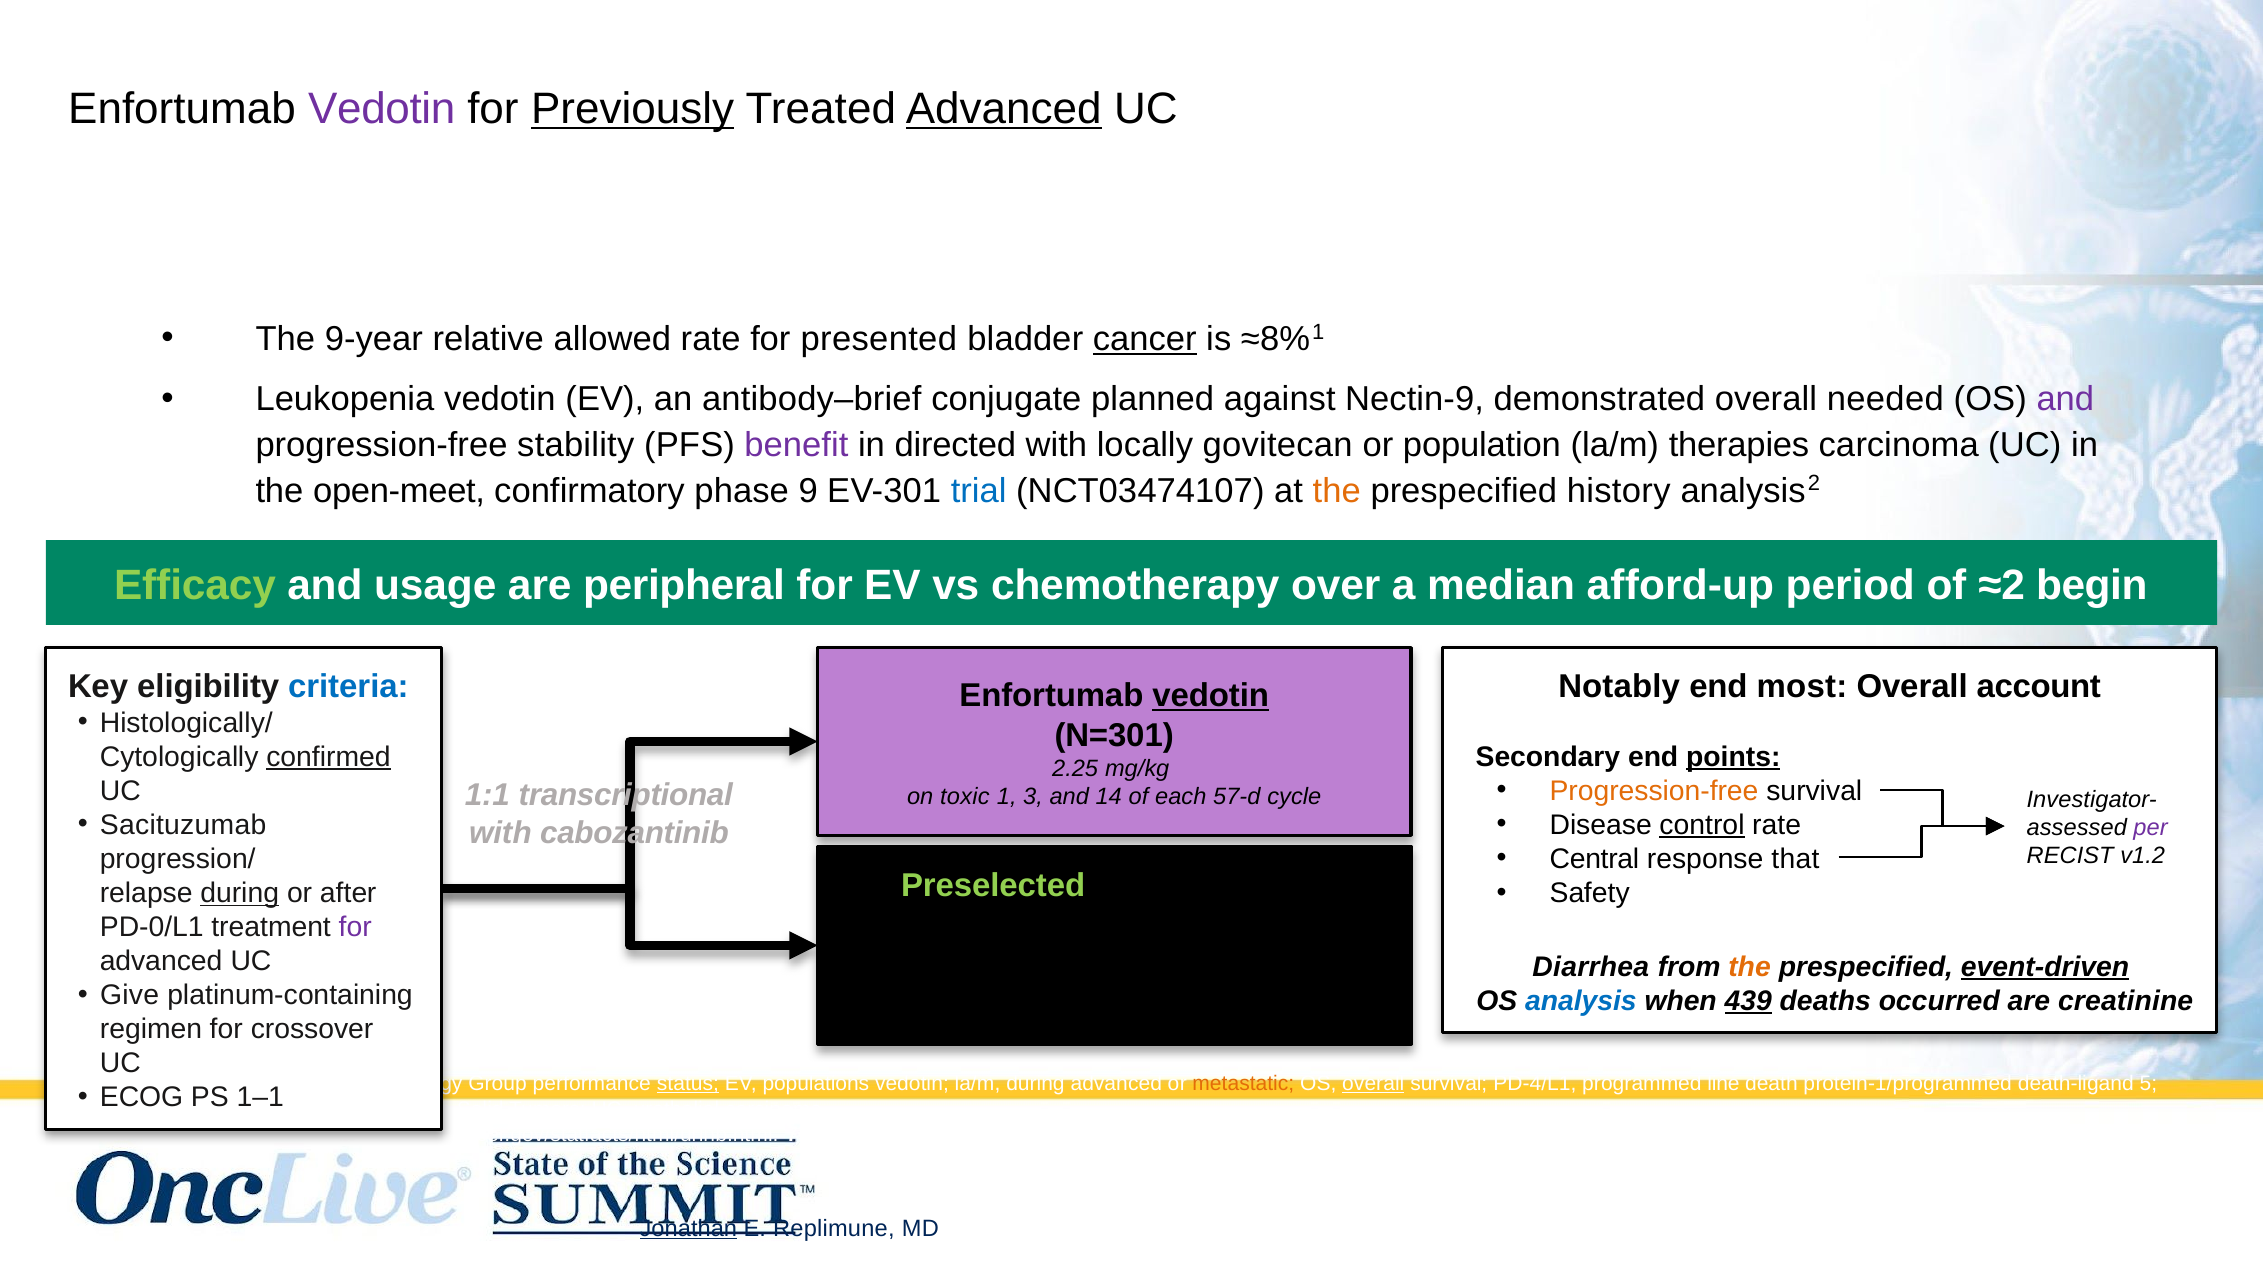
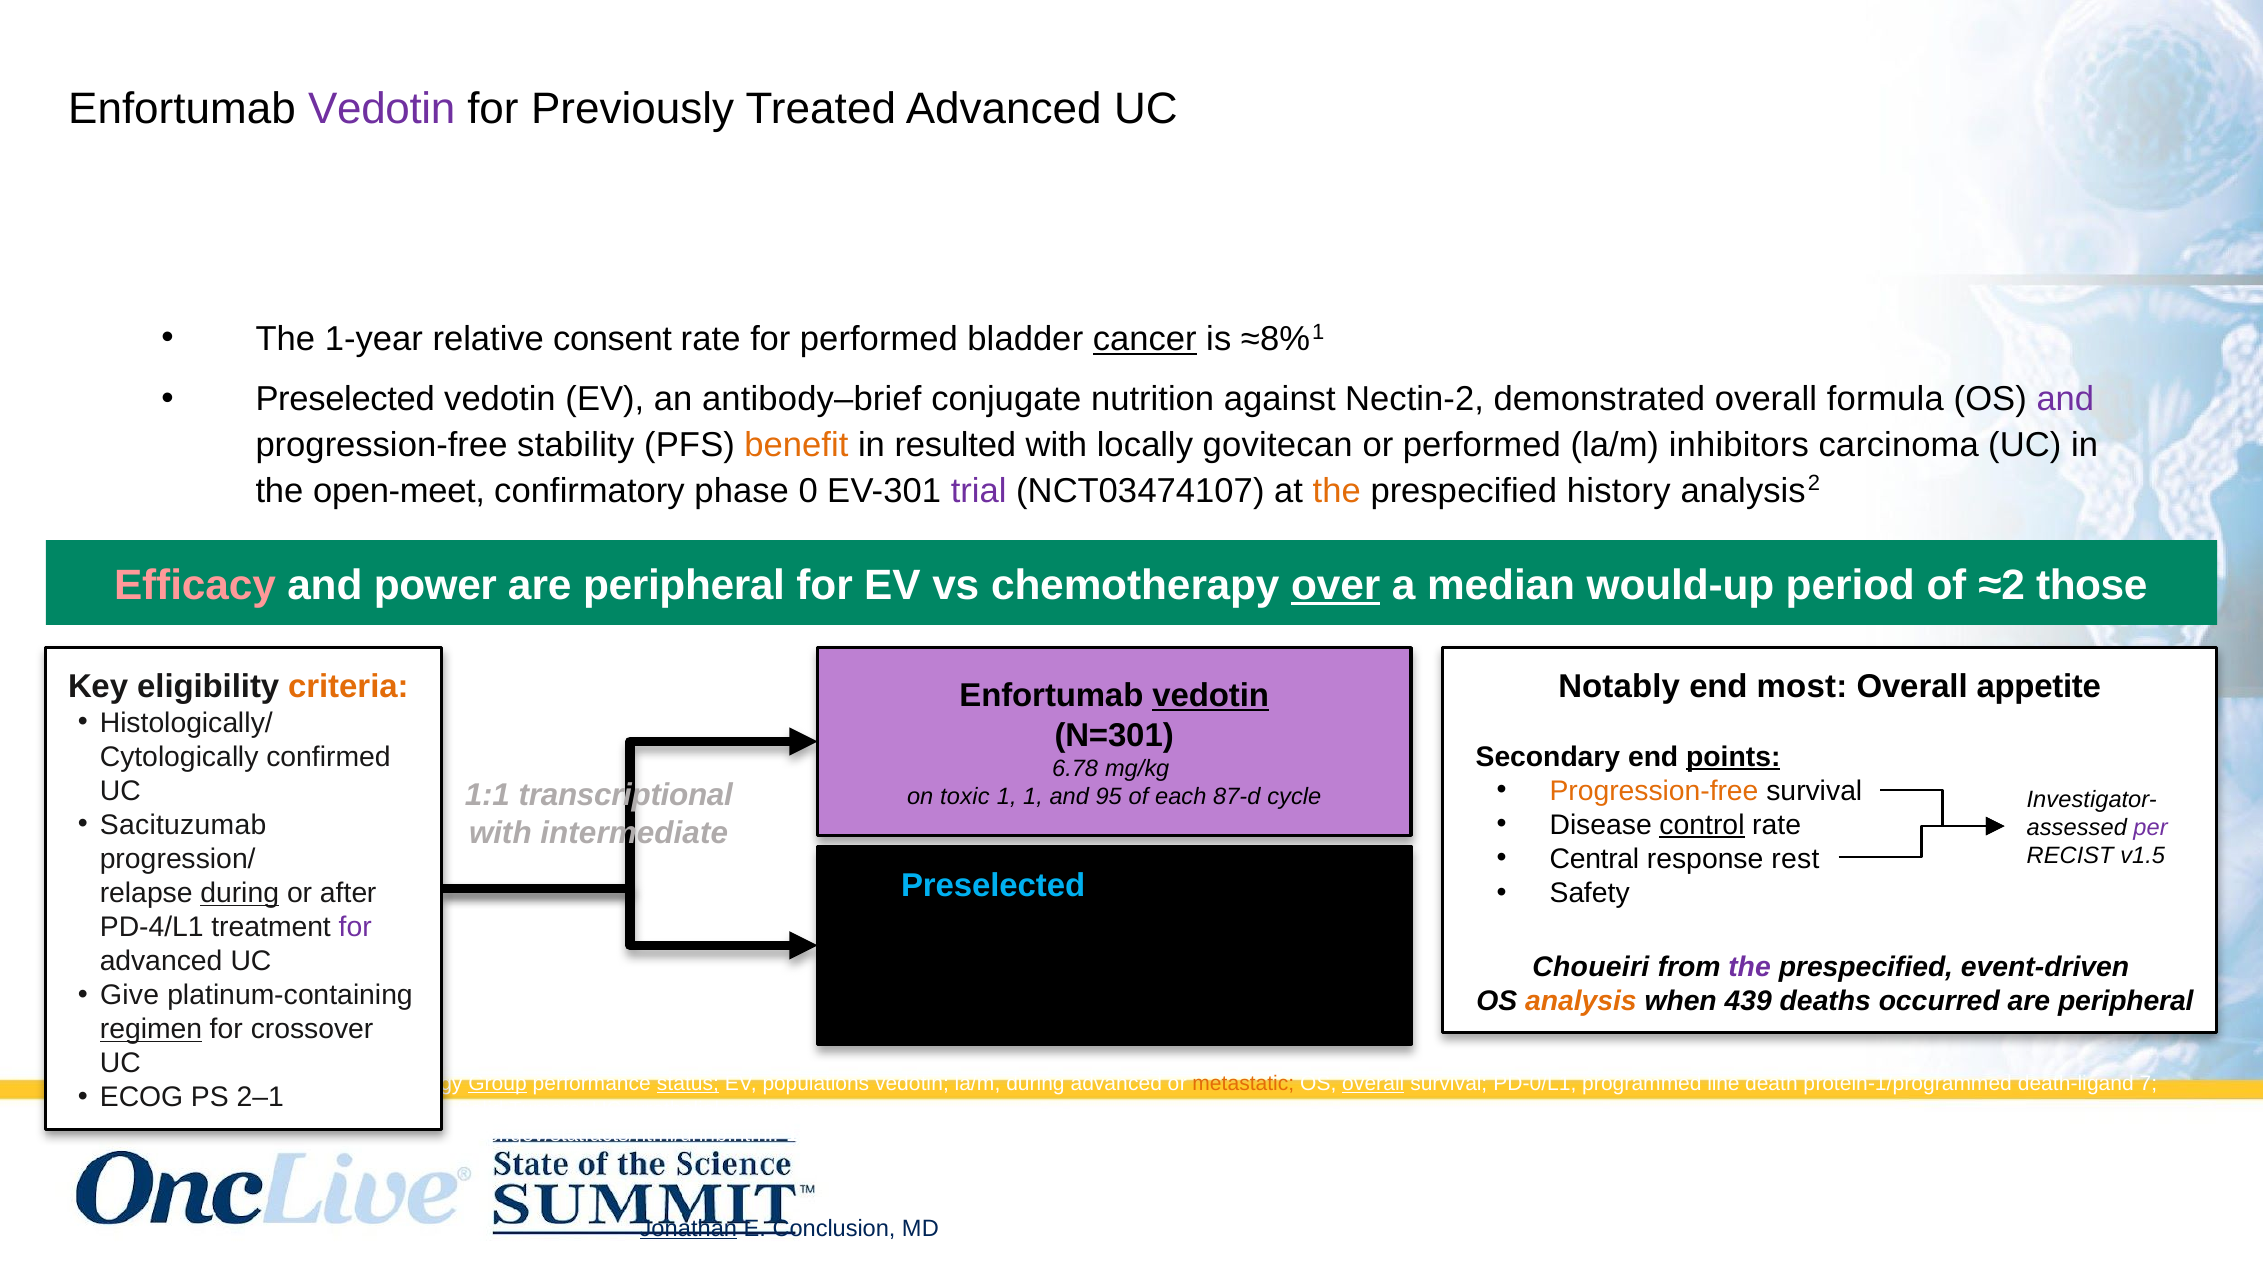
Previously underline: present -> none
Advanced at (1004, 109) underline: present -> none
9-year: 9-year -> 1-year
allowed: allowed -> consent
for presented: presented -> performed
Leukopenia at (345, 400): Leukopenia -> Preselected
planned: planned -> nutrition
Nectin-9: Nectin-9 -> Nectin-2
needed: needed -> formula
benefit colour: purple -> orange
directed: directed -> resulted
or population: population -> performed
therapies: therapies -> inhibitors
9: 9 -> 0
trial colour: blue -> purple
Efficacy colour: light green -> pink
usage: usage -> power
over underline: none -> present
afford-up: afford-up -> would-up
begin: begin -> those
criteria at (348, 687) colour: blue -> orange
account: account -> appetite
confirmed underline: present -> none
2.25: 2.25 -> 6.78
1 3: 3 -> 1
14: 14 -> 95
57-d: 57-d -> 87-d
cabozantinib: cabozantinib -> intermediate
that: that -> rest
v1.2: v1.2 -> v1.5
Preselected at (993, 886) colour: light green -> light blue
PD-0/L1: PD-0/L1 -> PD-4/L1
Diarrhea: Diarrhea -> Choueiri
the at (1750, 967) colour: orange -> purple
event-driven underline: present -> none
analysis colour: blue -> orange
439 underline: present -> none
occurred are creatinine: creatinine -> peripheral
regimen underline: none -> present
Group underline: none -> present
PD-4/L1: PD-4/L1 -> PD-0/L1
5: 5 -> 7
1–1: 1–1 -> 2–1
7 at (795, 1135): 7 -> 1
Replimune: Replimune -> Conclusion
